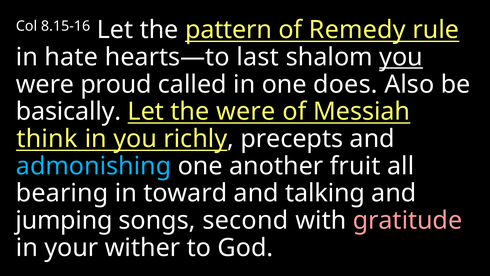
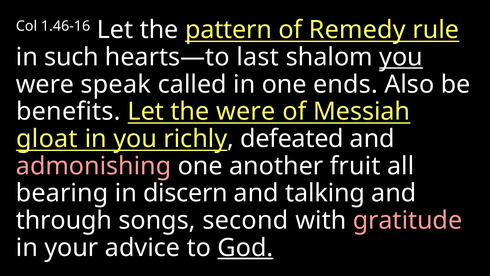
8.15-16: 8.15-16 -> 1.46-16
hate: hate -> such
proud: proud -> speak
does: does -> ends
basically: basically -> benefits
think: think -> gloat
precepts: precepts -> defeated
admonishing colour: light blue -> pink
toward: toward -> discern
jumping: jumping -> through
wither: wither -> advice
God underline: none -> present
